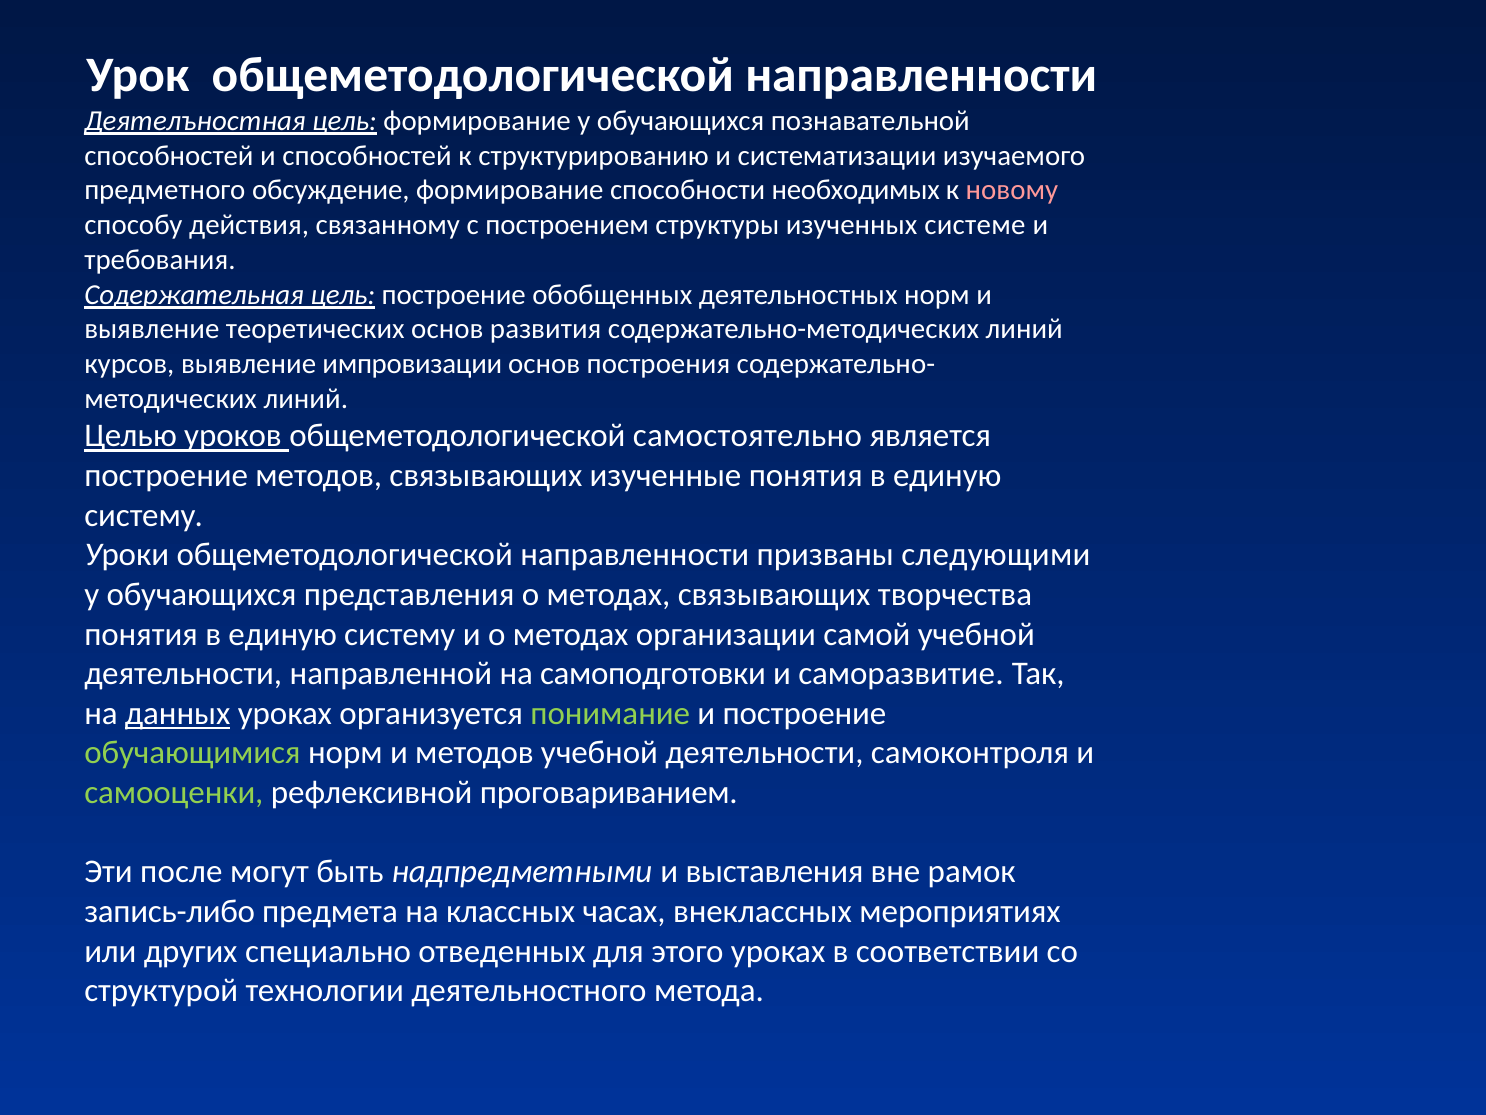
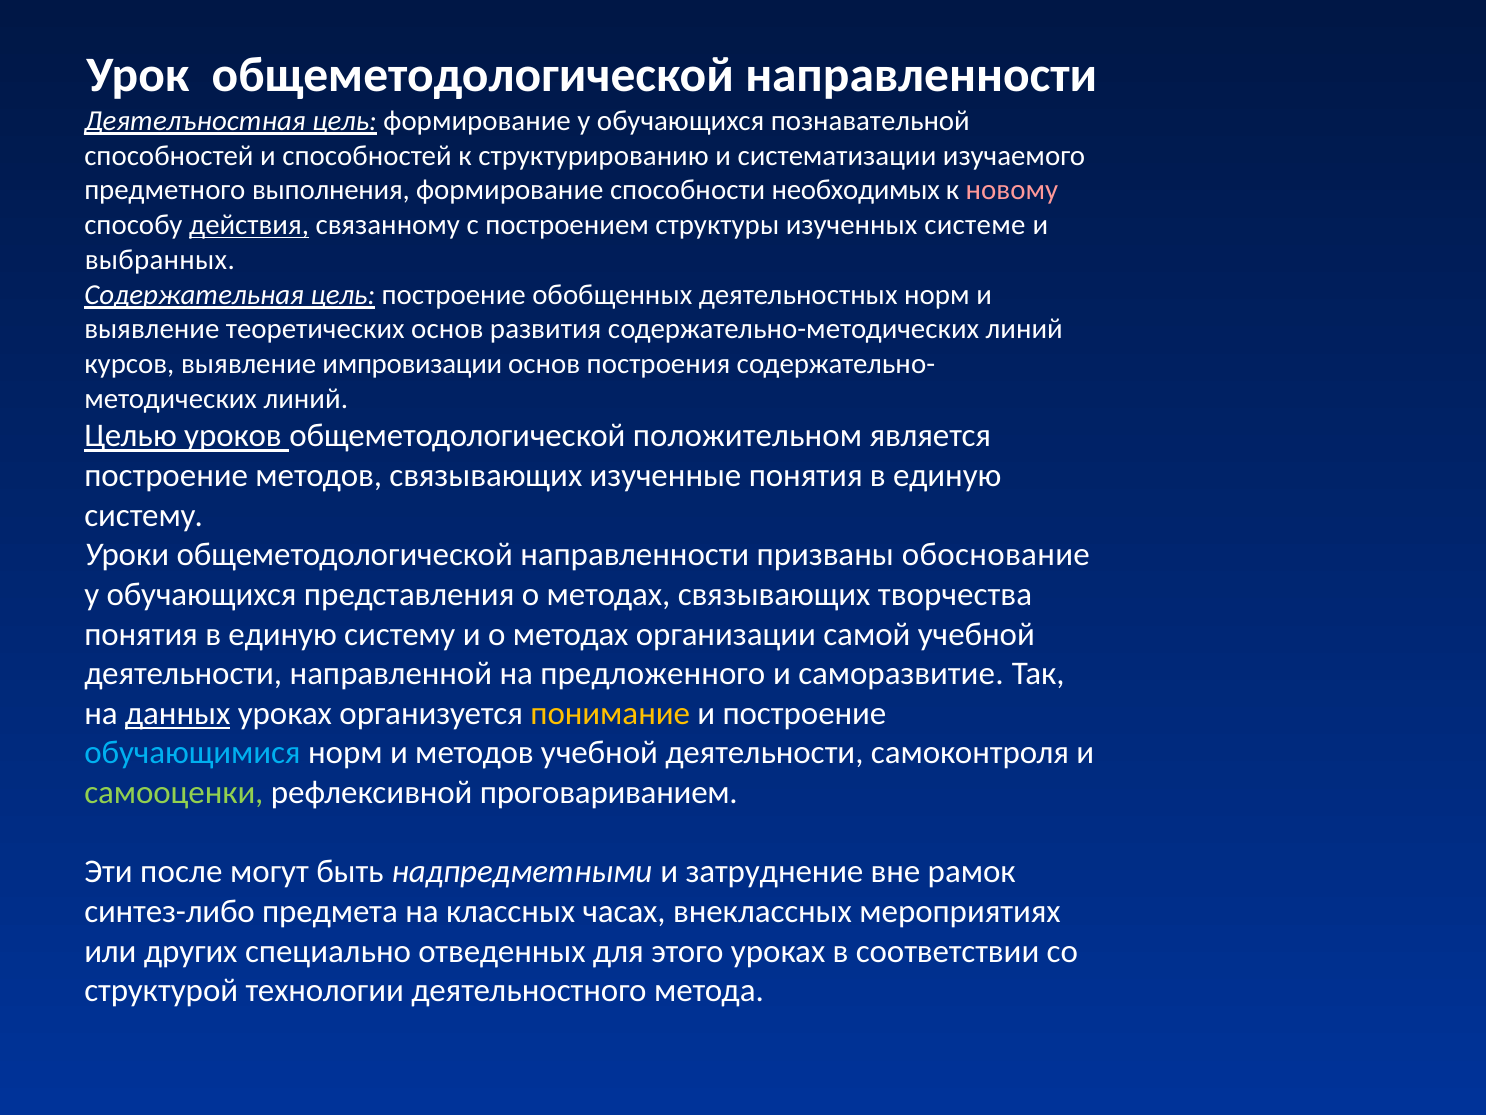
обсуждение: обсуждение -> выполнения
действия underline: none -> present
требования: требования -> выбранных
самостоятельно: самостоятельно -> положительном
следующими: следующими -> обоснование
самоподготовки: самоподготовки -> предложенного
понимание colour: light green -> yellow
обучающимися colour: light green -> light blue
выставления: выставления -> затруднение
запись-либо: запись-либо -> синтез-либо
